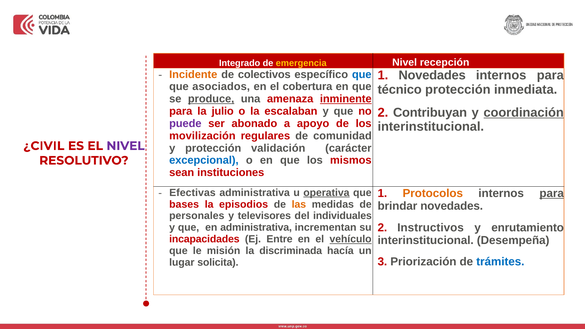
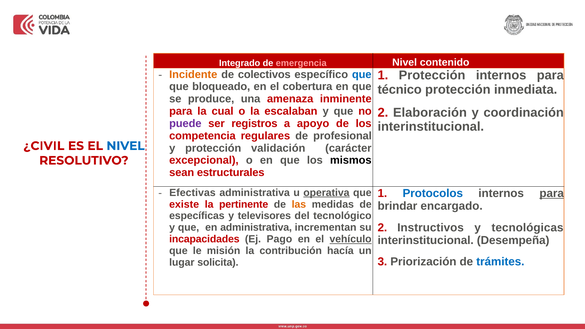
emergencia colour: yellow -> pink
recepción: recepción -> contenido
1 Novedades: Novedades -> Protección
asociados: asociados -> bloqueado
produce underline: present -> none
inminente underline: present -> none
julio: julio -> cual
Contribuyan: Contribuyan -> Elaboración
coordinación underline: present -> none
abonado: abonado -> registros
movilización: movilización -> competencia
comunidad: comunidad -> profesional
NIVEL at (126, 146) colour: purple -> blue
excepcional colour: blue -> red
mismos colour: red -> black
instituciones: instituciones -> estructurales
Protocolos colour: orange -> blue
bases: bases -> existe
episodios: episodios -> pertinente
brindar novedades: novedades -> encargado
personales: personales -> específicas
individuales: individuales -> tecnológico
enrutamiento: enrutamiento -> tecnológicas
Entre: Entre -> Pago
discriminada: discriminada -> contribución
